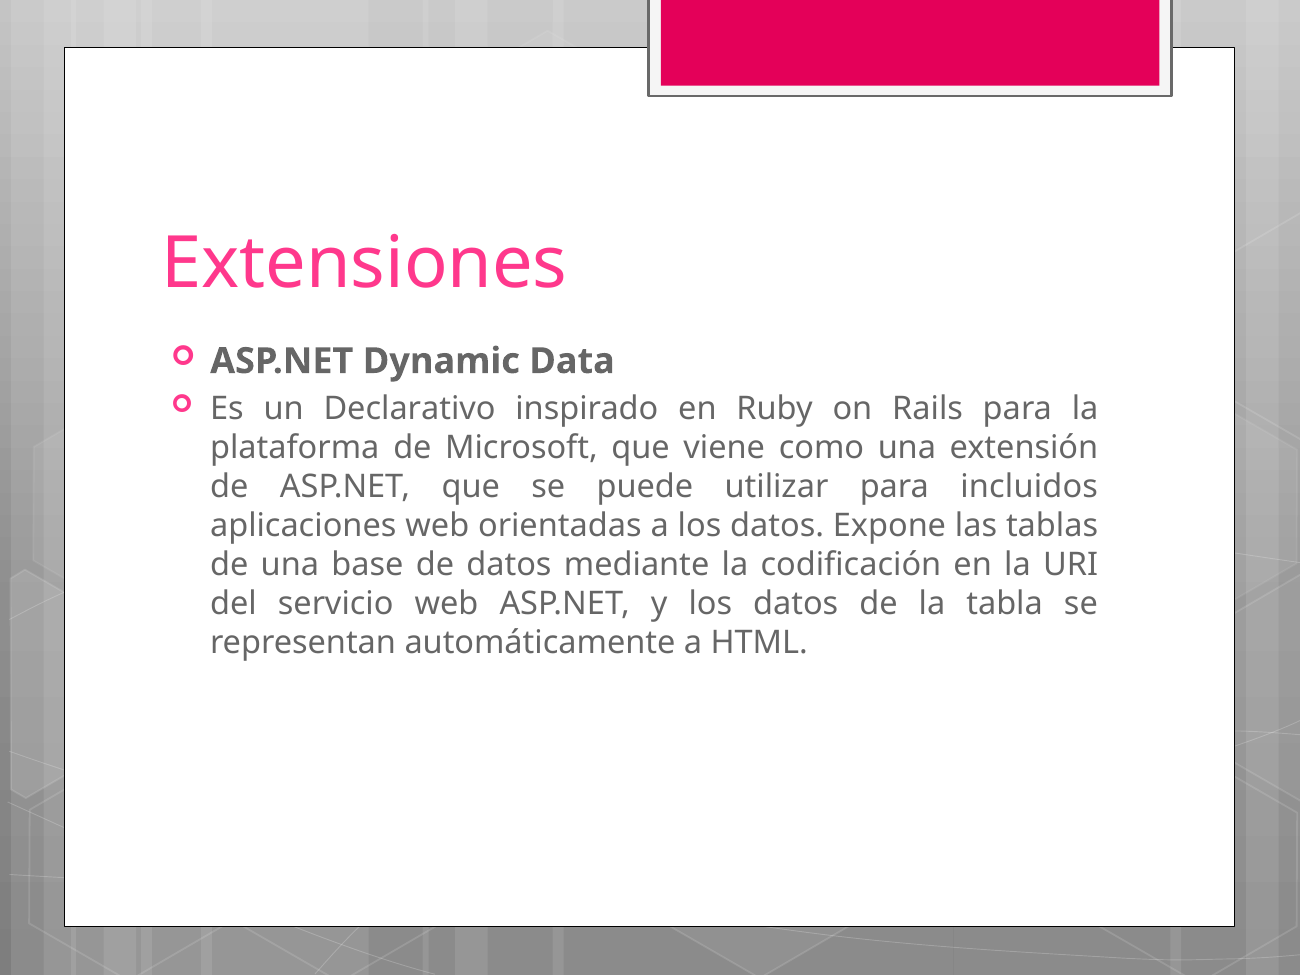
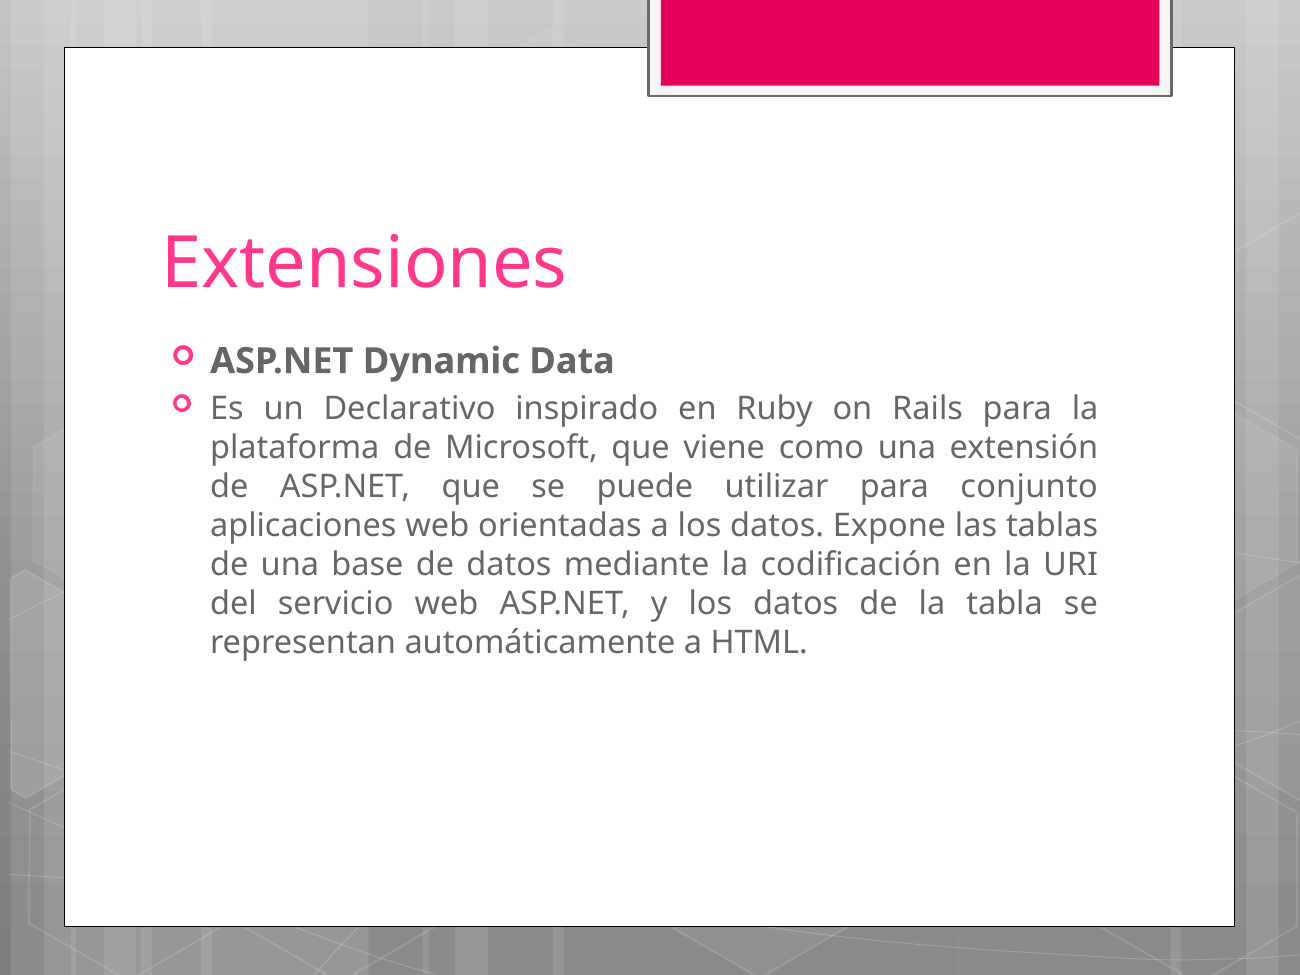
incluidos: incluidos -> conjunto
